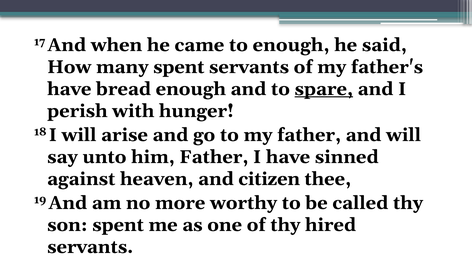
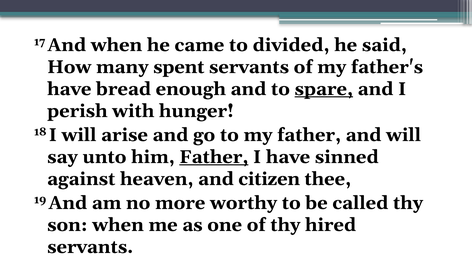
to enough: enough -> divided
Father at (214, 157) underline: none -> present
son spent: spent -> when
